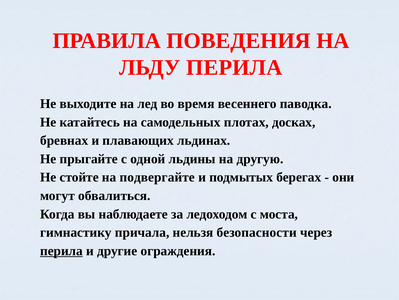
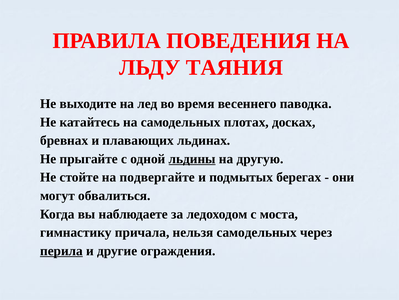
ЛЬДУ ПЕРИЛА: ПЕРИЛА -> ТАЯНИЯ
льдины underline: none -> present
нельзя безопасности: безопасности -> самодельных
